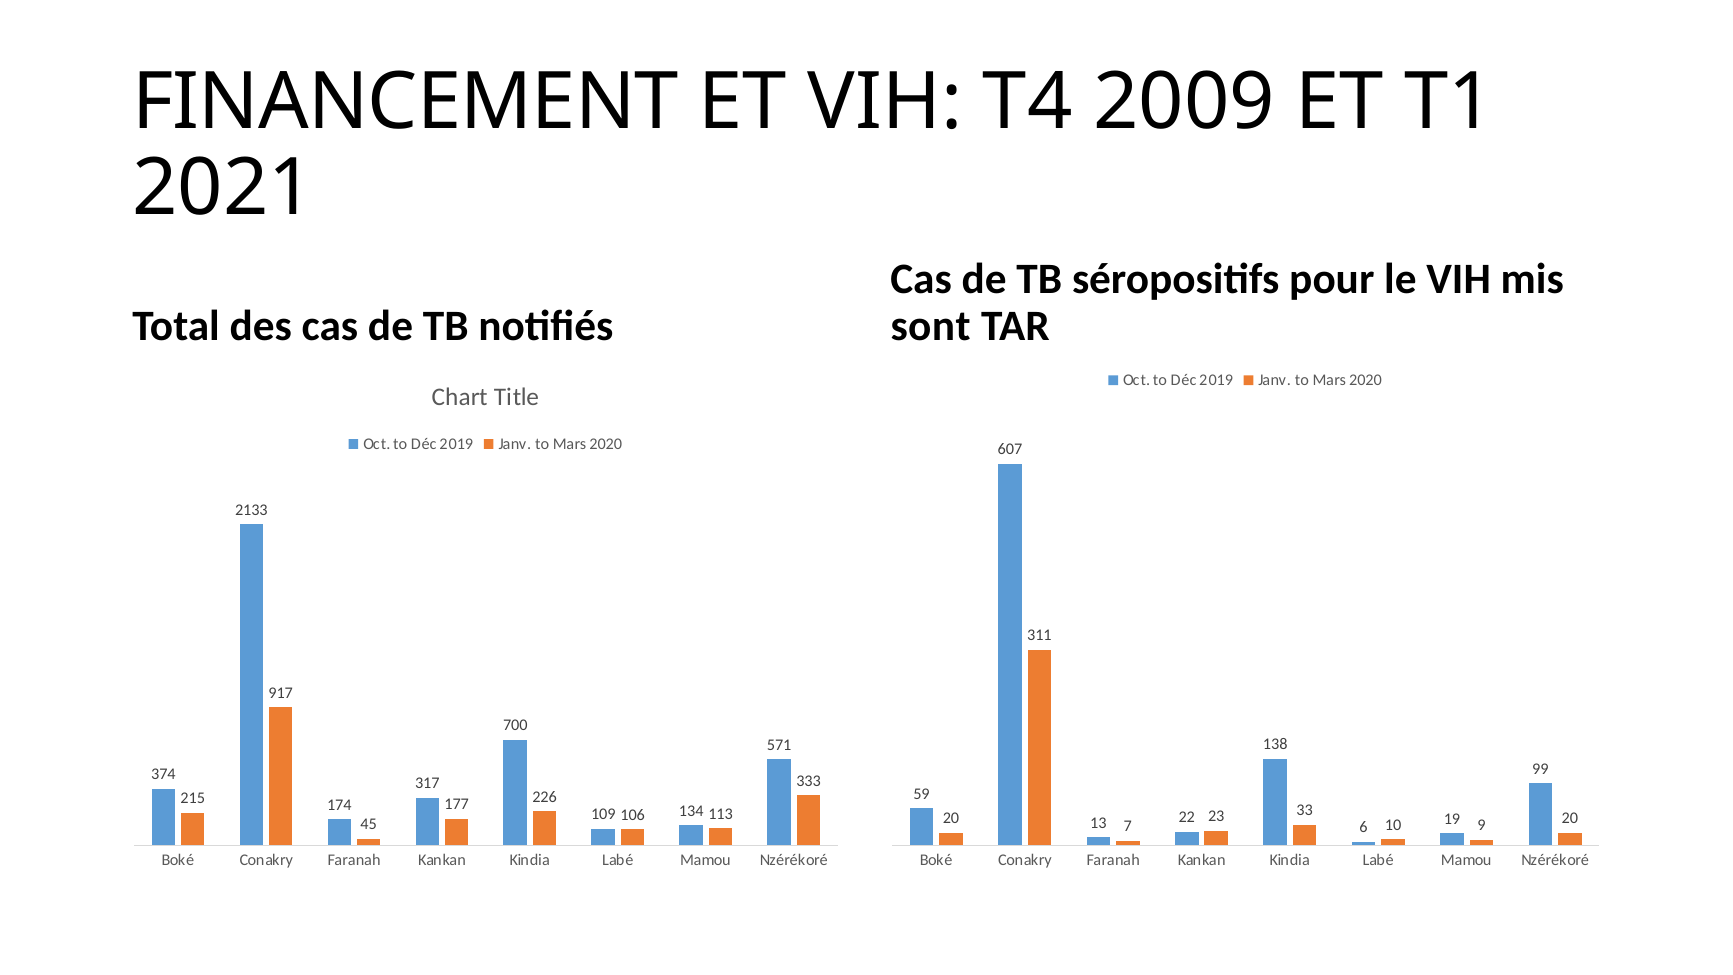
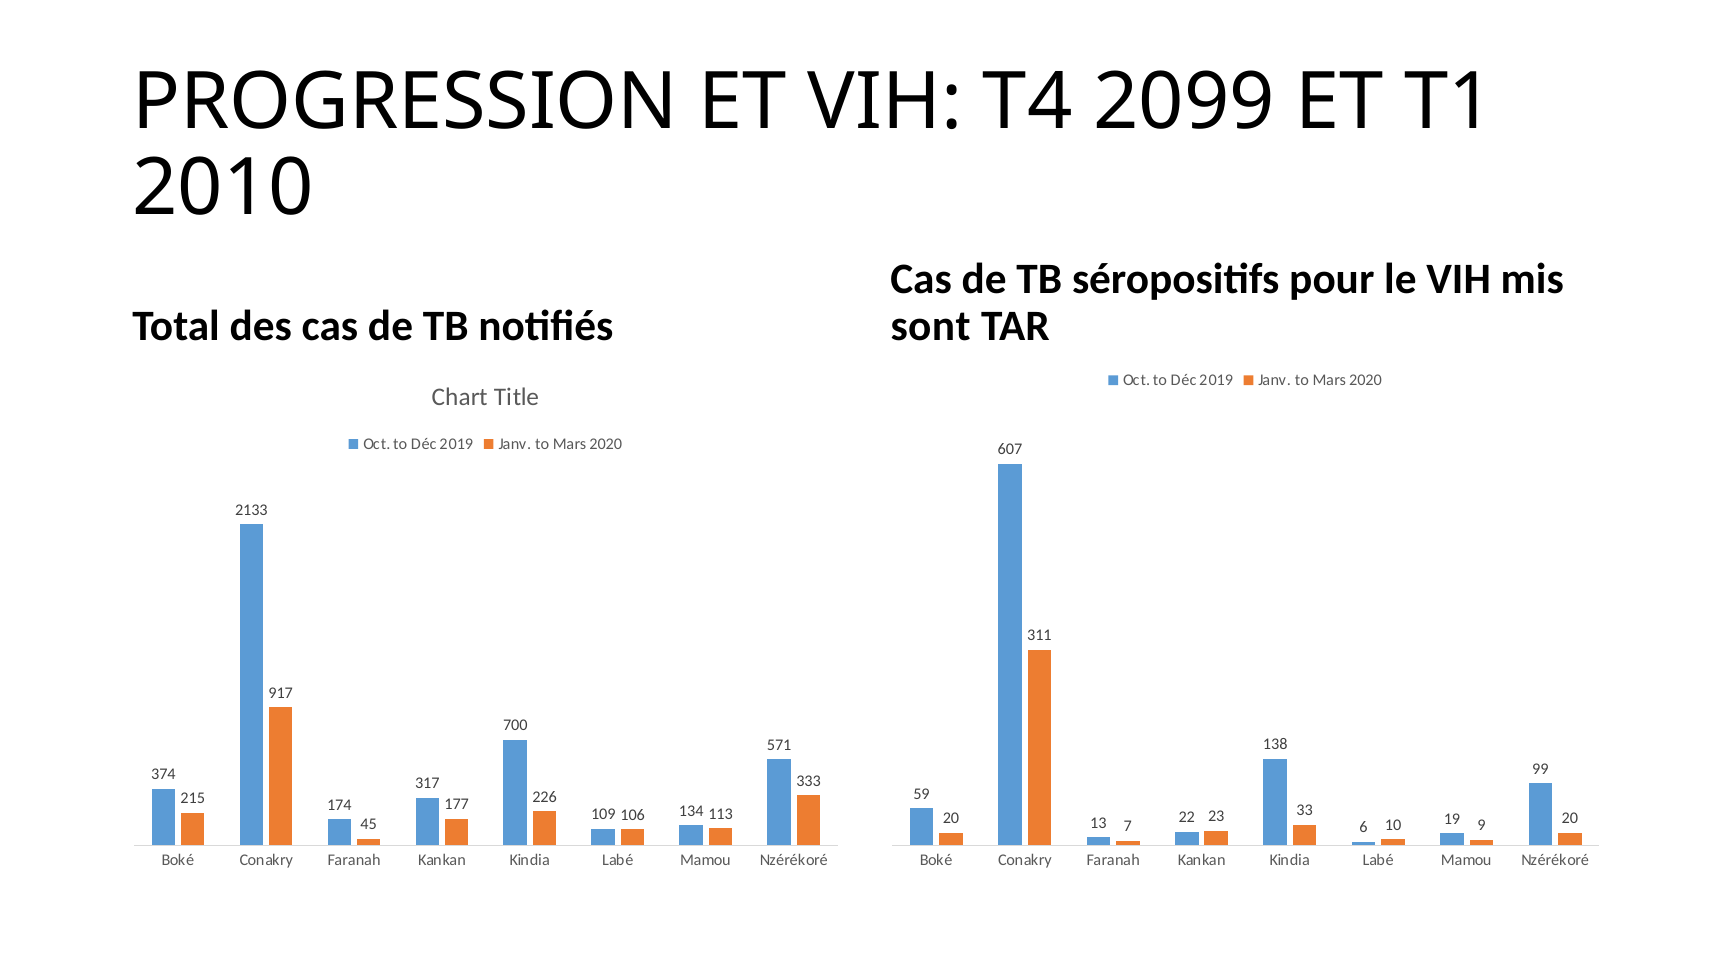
FINANCEMENT: FINANCEMENT -> PROGRESSION
2009: 2009 -> 2099
2021: 2021 -> 2010
